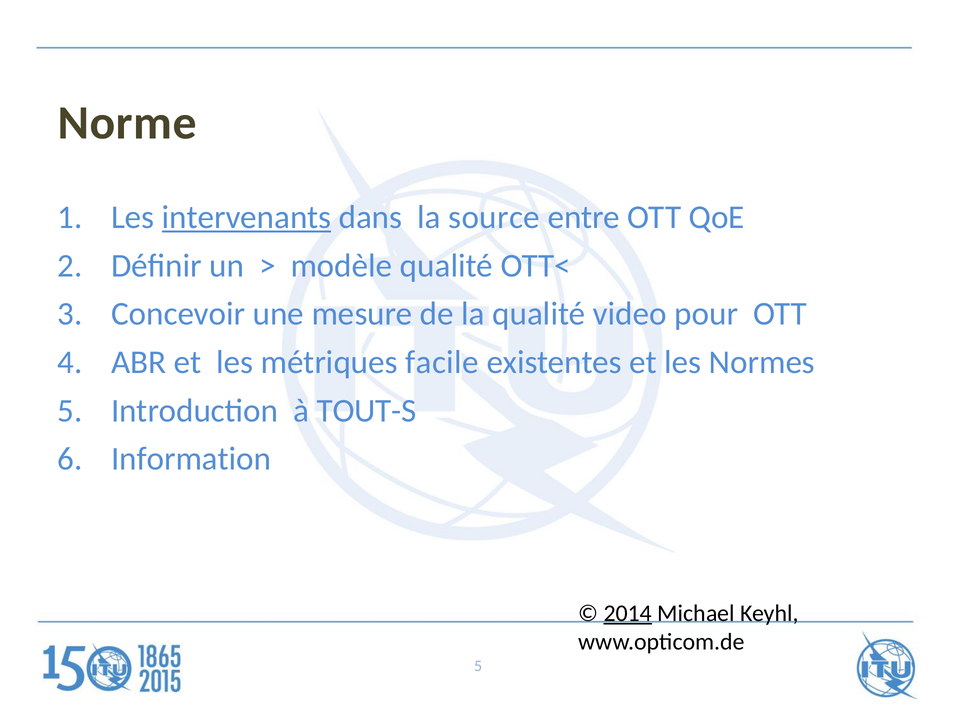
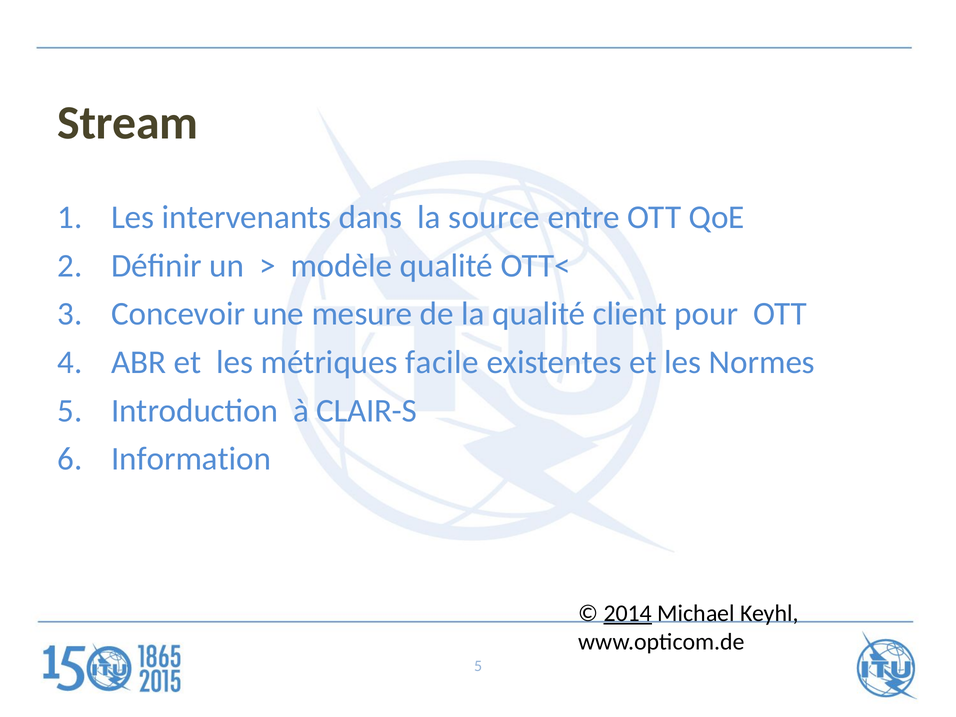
Norme: Norme -> Stream
intervenants underline: present -> none
video: video -> client
TOUT-S: TOUT-S -> CLAIR-S
